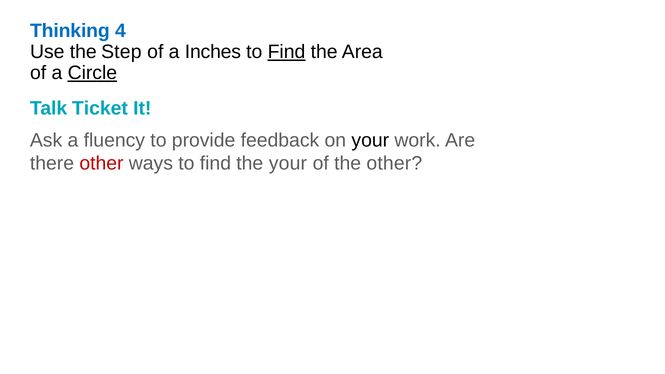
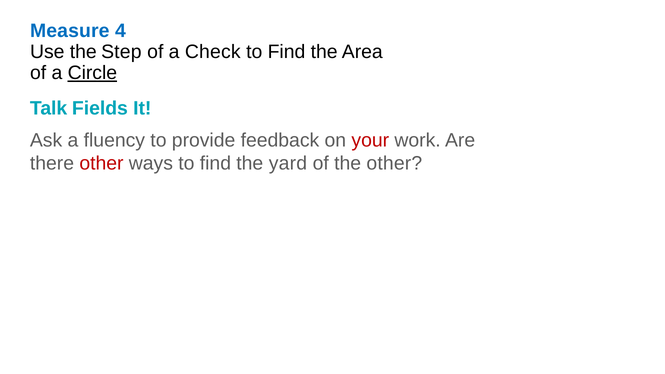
Thinking: Thinking -> Measure
Inches: Inches -> Check
Find at (286, 52) underline: present -> none
Ticket: Ticket -> Fields
your at (370, 140) colour: black -> red
the your: your -> yard
